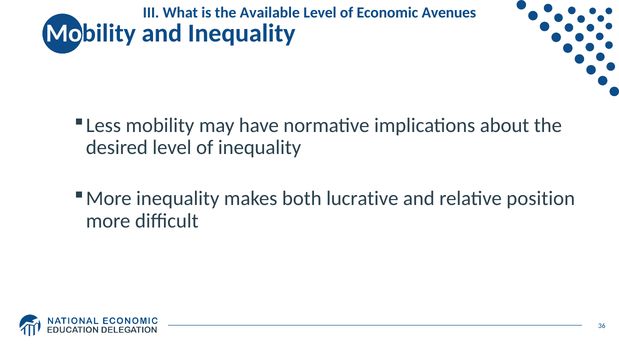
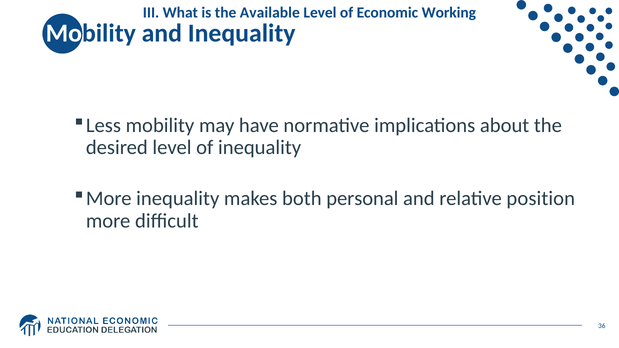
Avenues: Avenues -> Working
lucrative: lucrative -> personal
